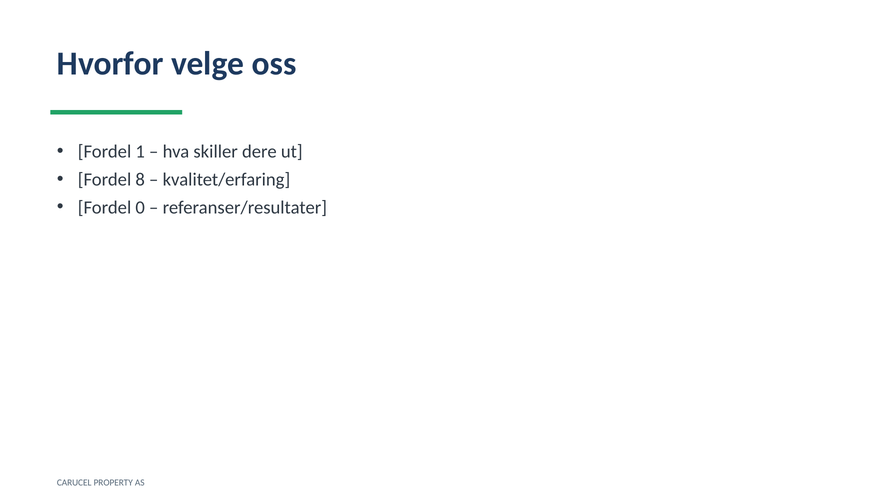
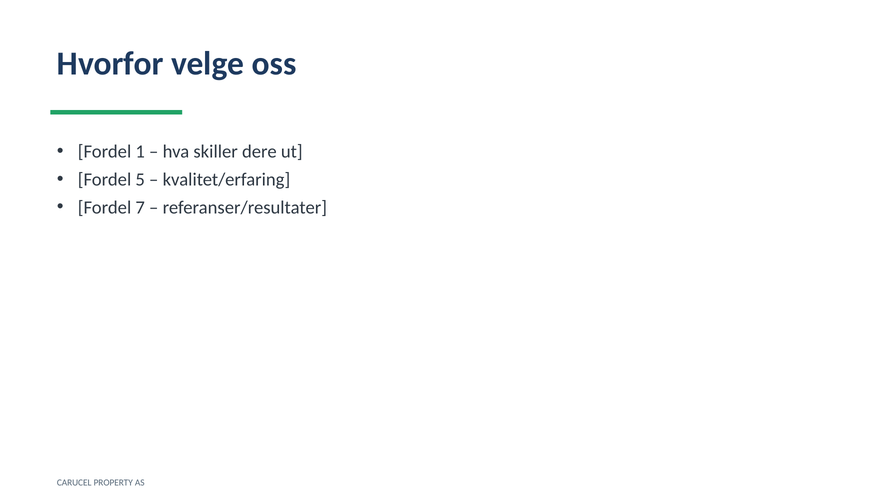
8: 8 -> 5
0: 0 -> 7
